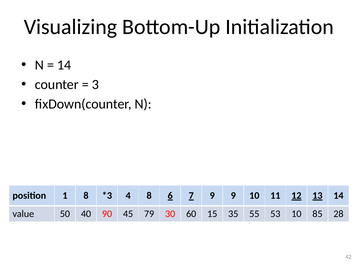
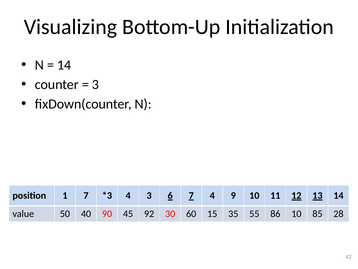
1 8: 8 -> 7
4 8: 8 -> 3
7 9: 9 -> 4
79: 79 -> 92
53: 53 -> 86
